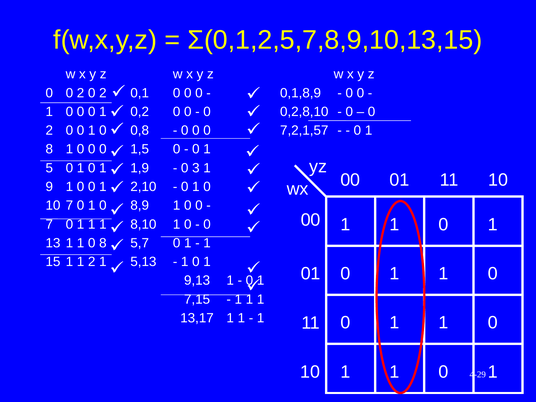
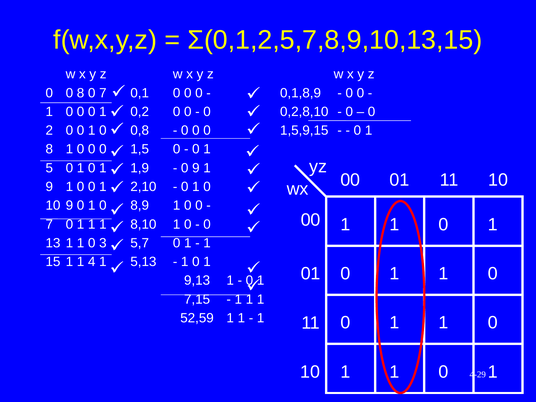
0 0 2: 2 -> 8
2 at (103, 93): 2 -> 7
7,2,1,57: 7,2,1,57 -> 1,5,9,15
0 3: 3 -> 9
10 7: 7 -> 9
0 8: 8 -> 3
1 2: 2 -> 4
13,17: 13,17 -> 52,59
